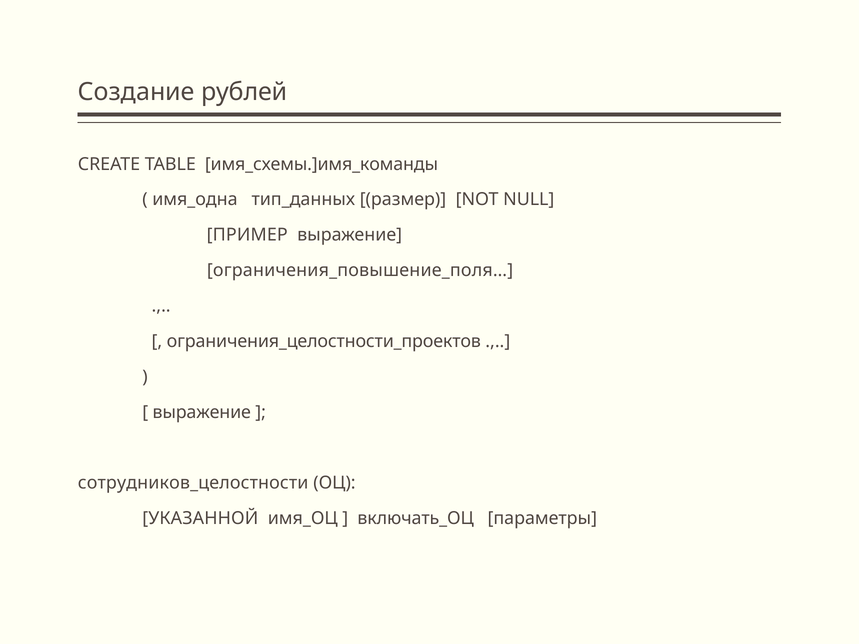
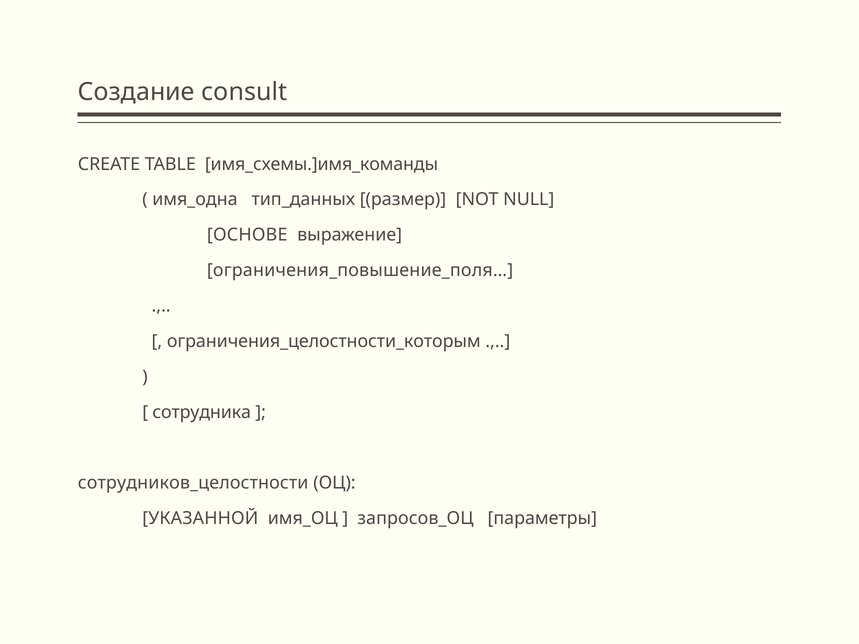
рублей: рублей -> consult
ПРИМЕР: ПРИМЕР -> ОСНОВЕ
ограничения_целостности_проектов: ограничения_целостности_проектов -> ограничения_целостности_которым
выражение at (202, 412): выражение -> сотрудника
включать_ОЦ: включать_ОЦ -> запросов_ОЦ
